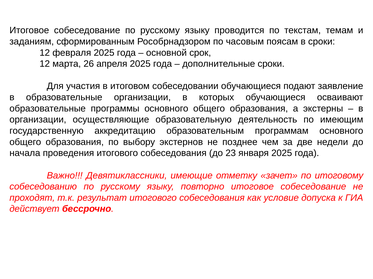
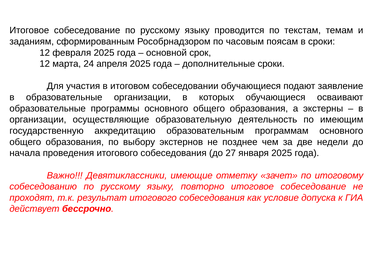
26: 26 -> 24
23: 23 -> 27
